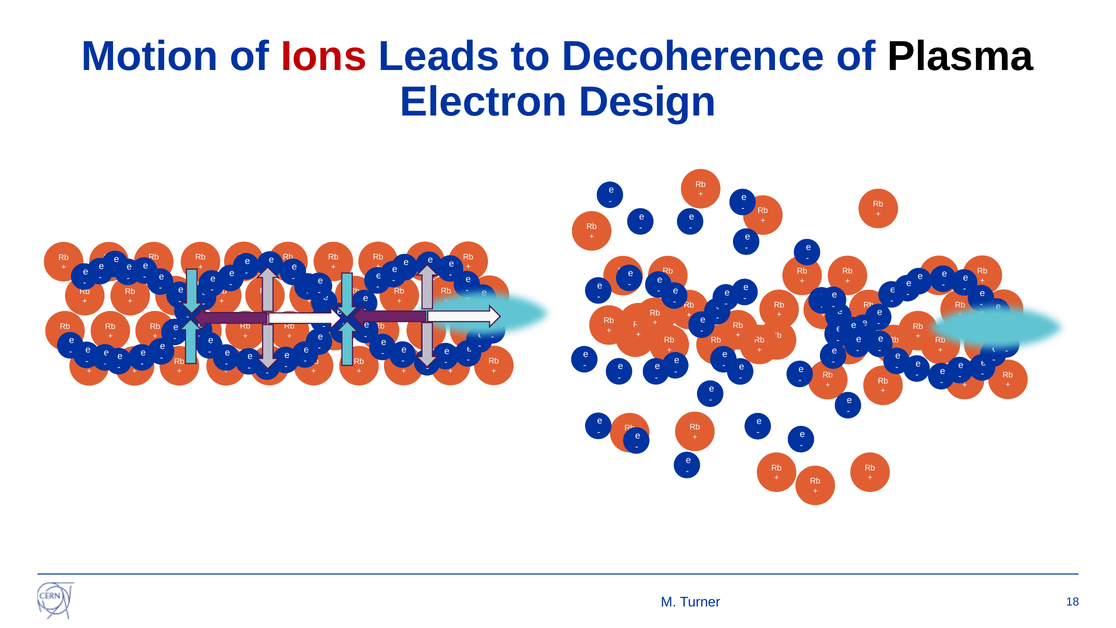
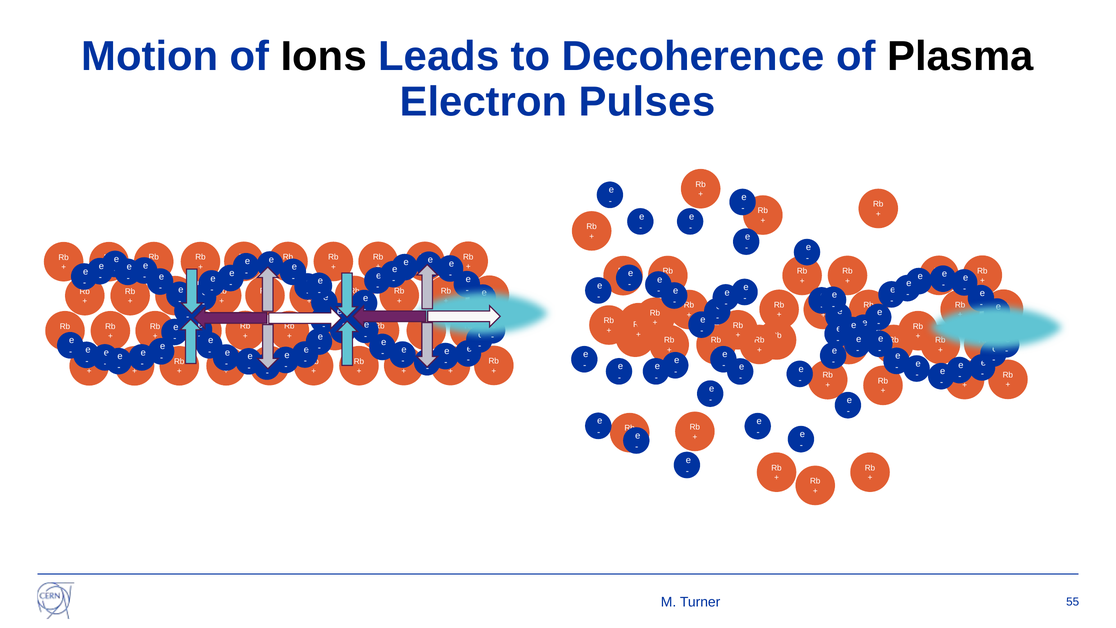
Ions colour: red -> black
Design: Design -> Pulses
18: 18 -> 55
